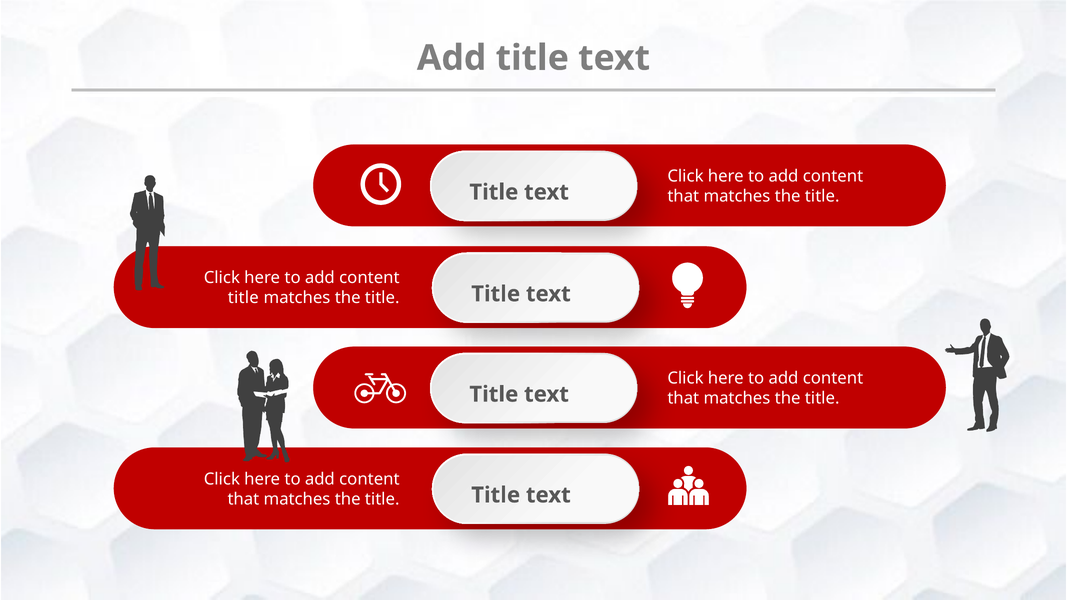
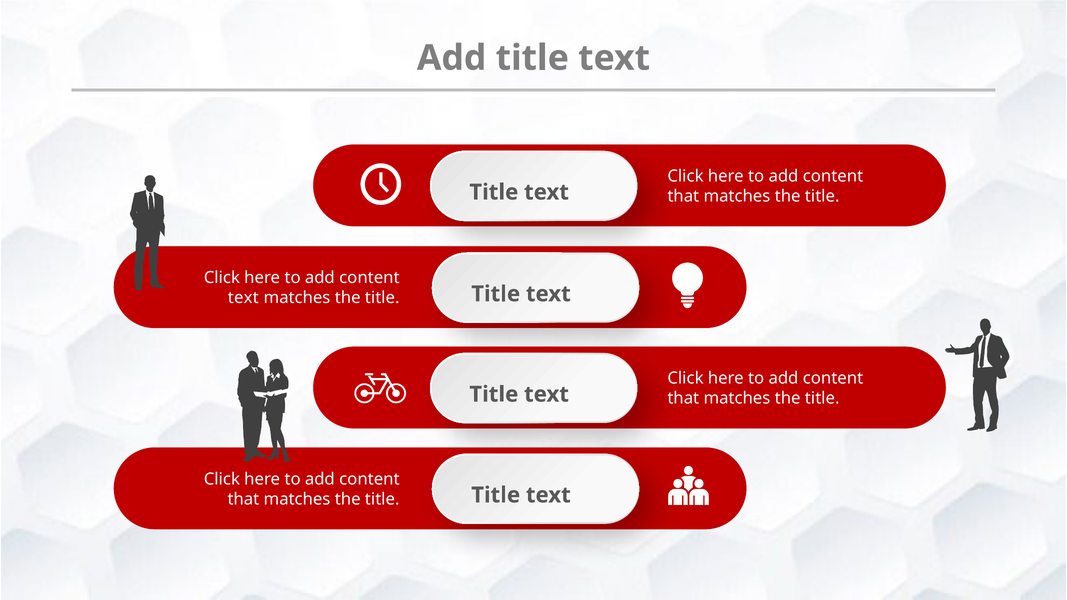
title at (243, 298): title -> text
